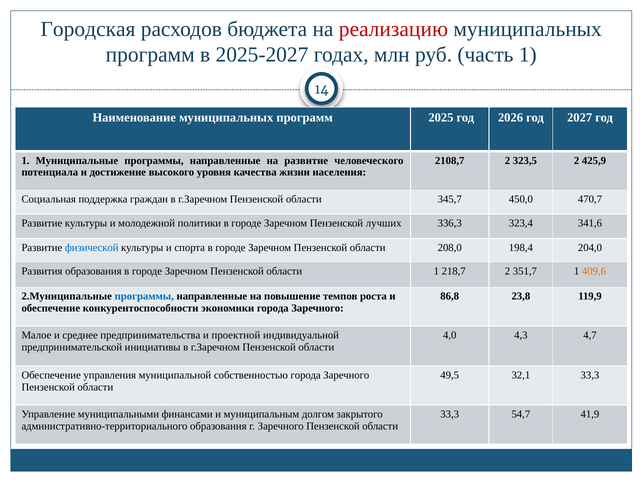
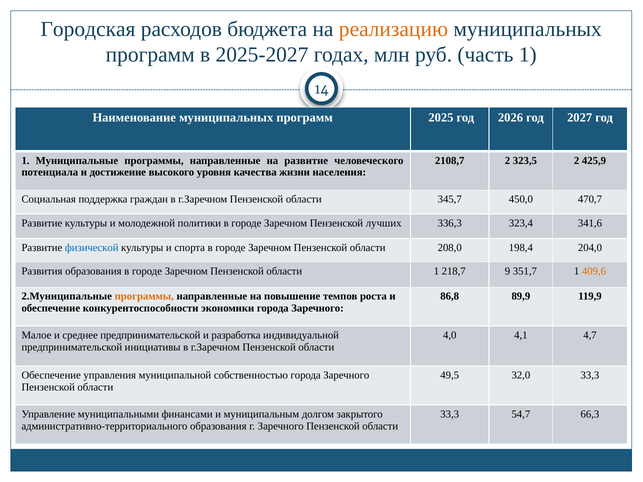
реализацию colour: red -> orange
218,7 2: 2 -> 9
программы at (144, 297) colour: blue -> orange
23,8: 23,8 -> 89,9
среднее предпринимательства: предпринимательства -> предпринимательской
проектной: проектной -> разработка
4,3: 4,3 -> 4,1
32,1: 32,1 -> 32,0
41,9: 41,9 -> 66,3
